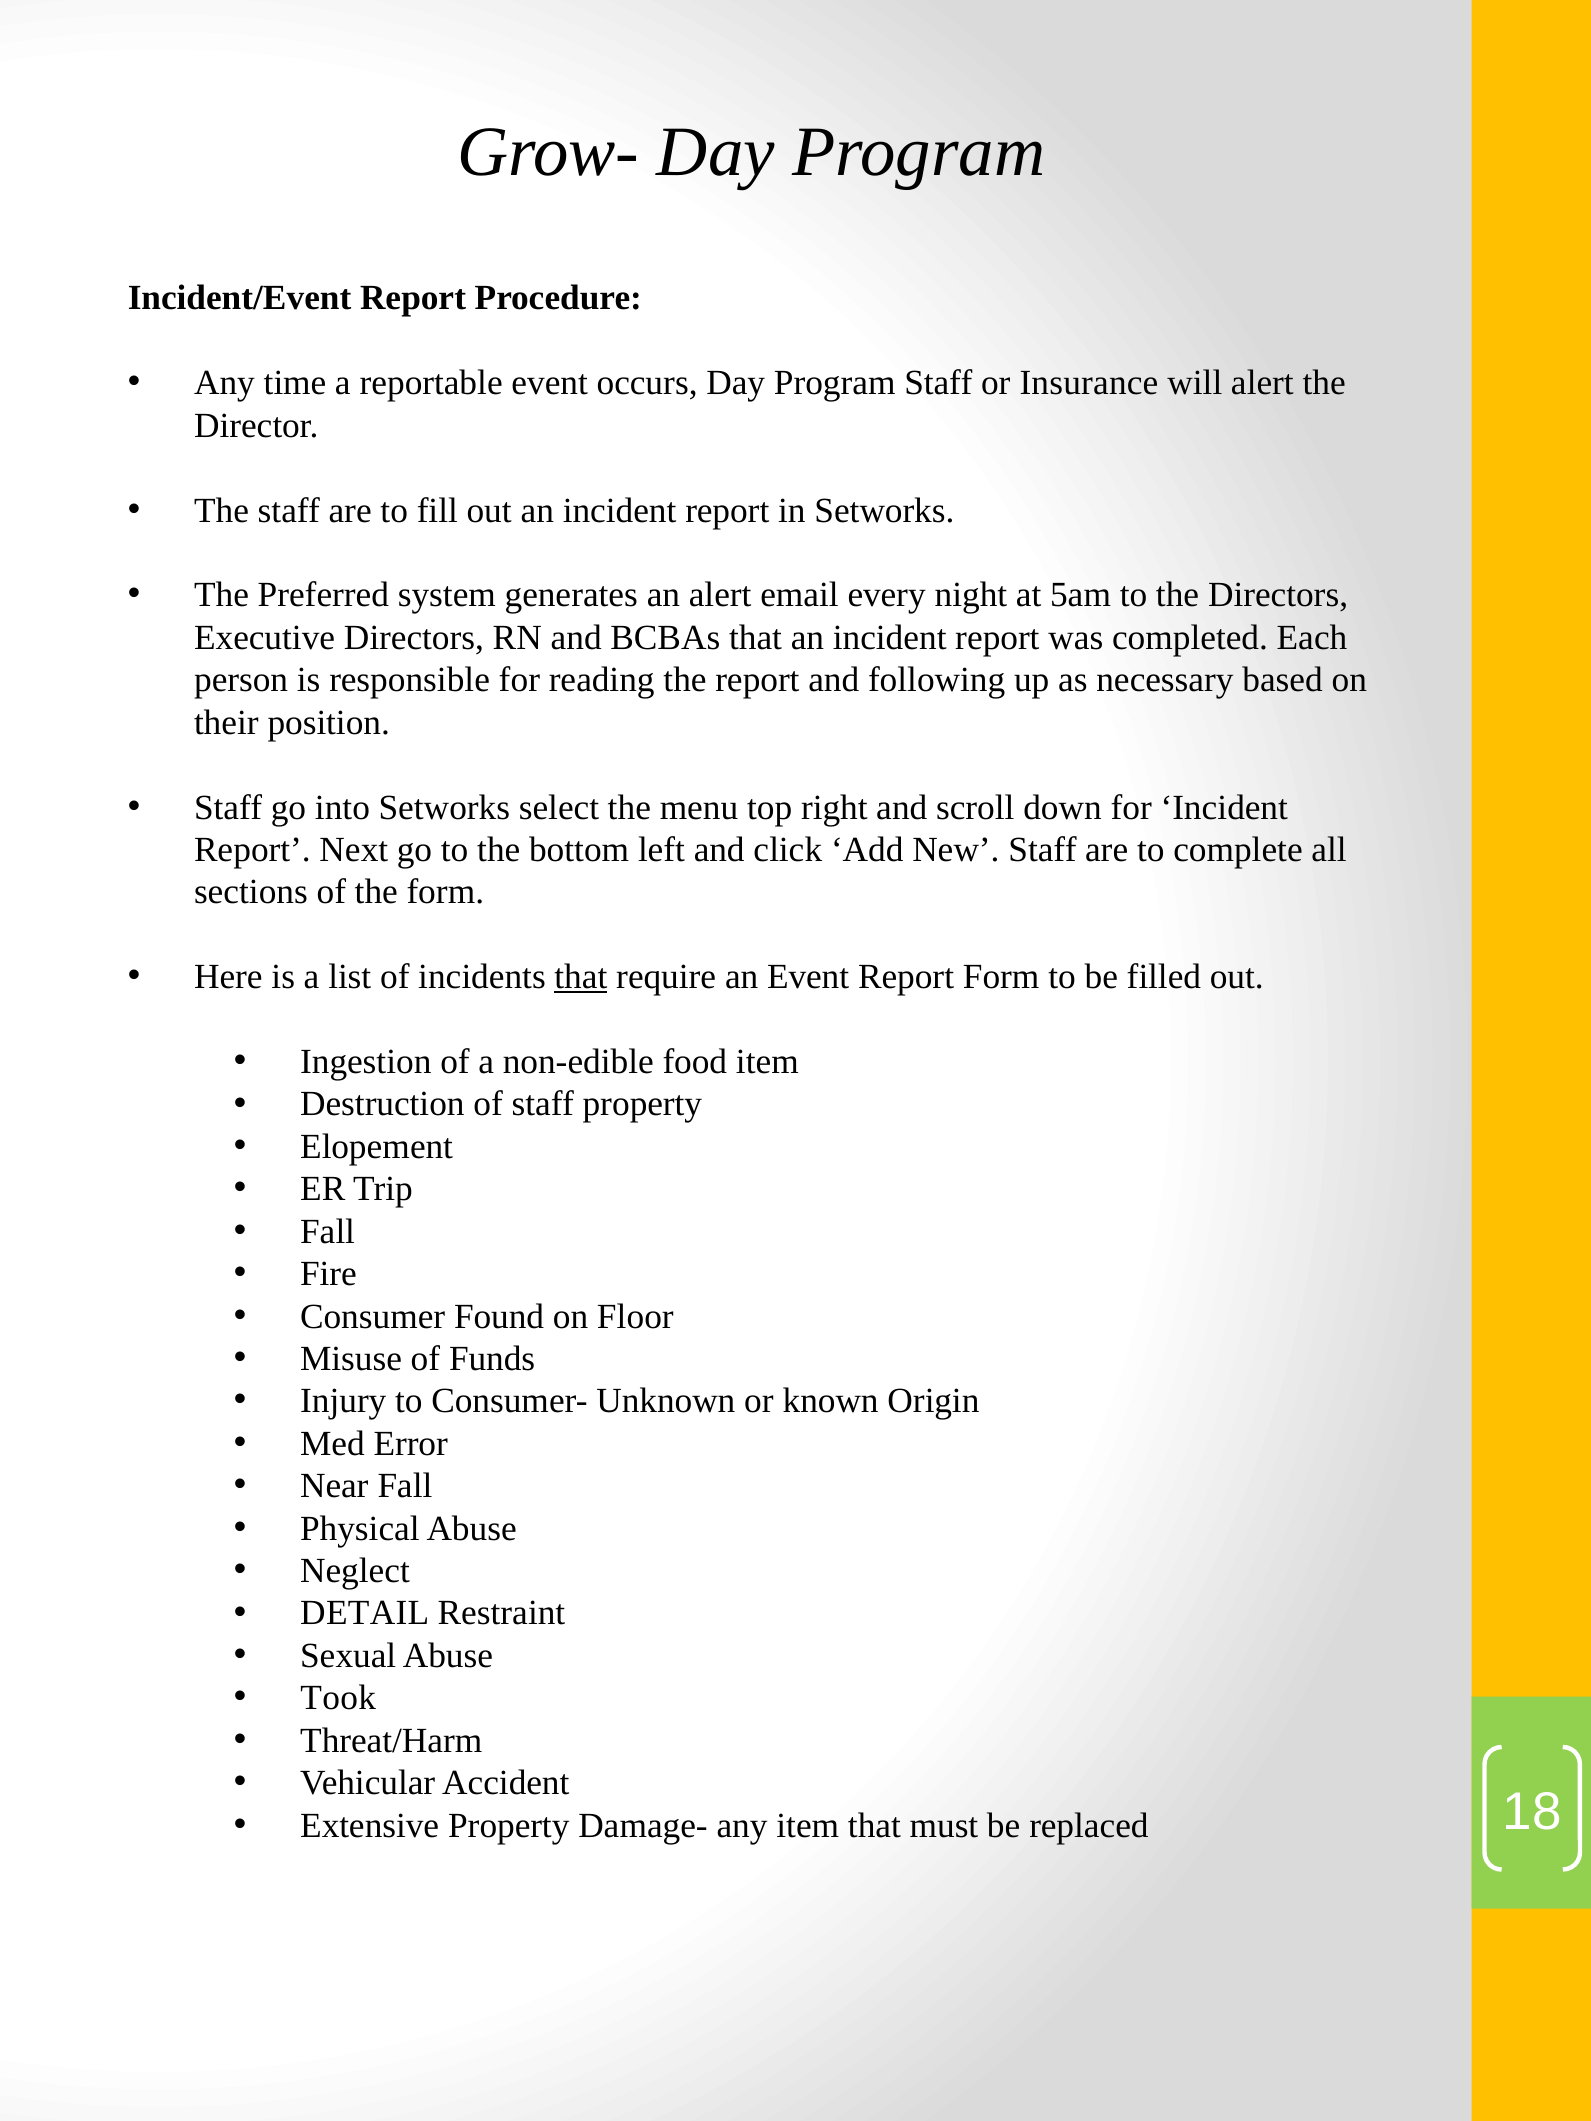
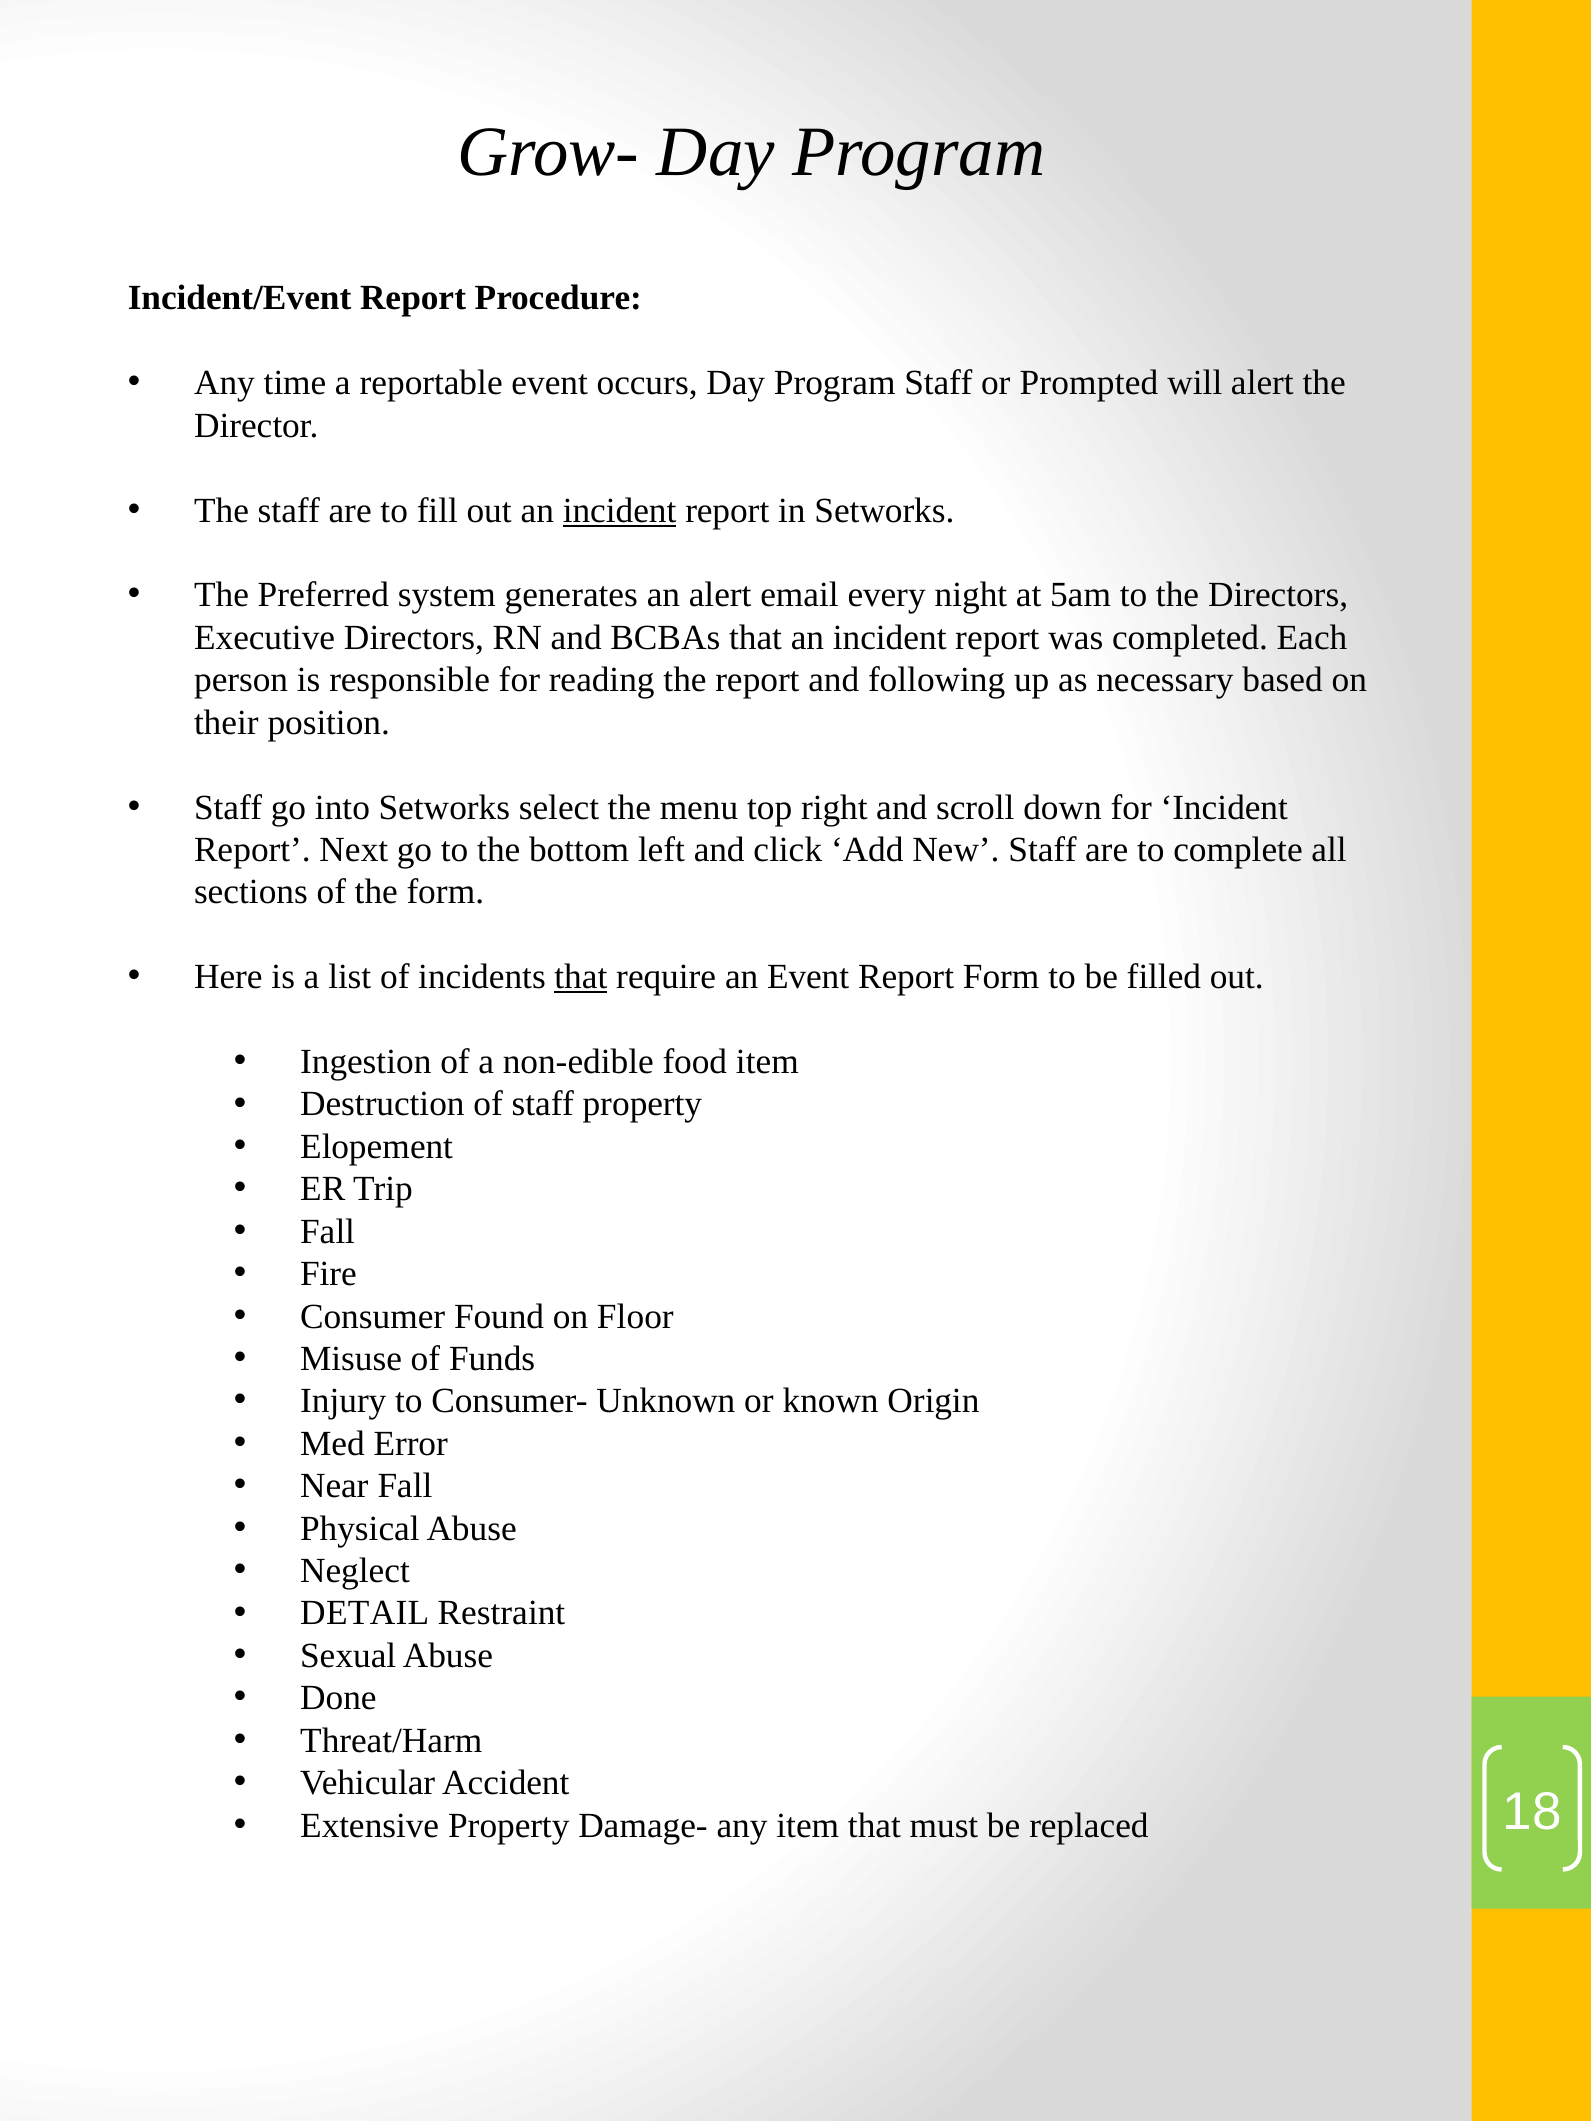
Insurance: Insurance -> Prompted
incident at (620, 510) underline: none -> present
Took: Took -> Done
